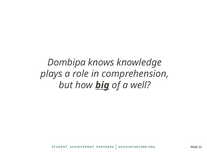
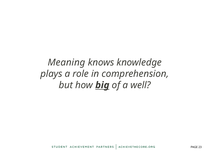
Dombipa: Dombipa -> Meaning
